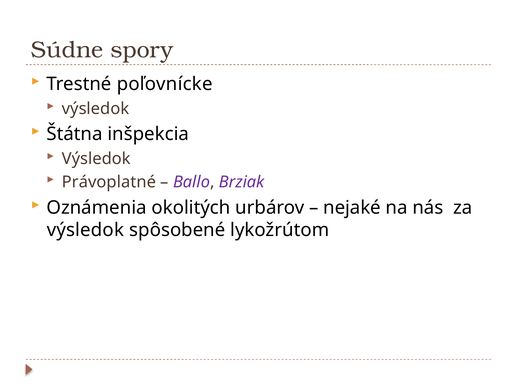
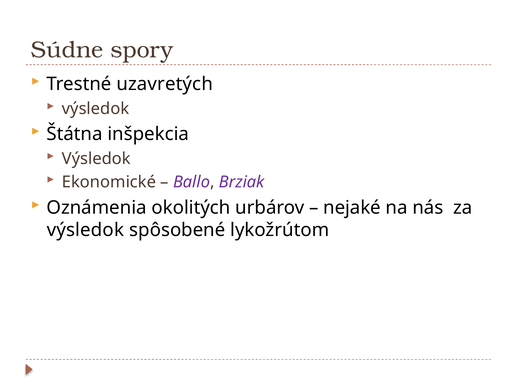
poľovnícke: poľovnícke -> uzavretých
Právoplatné: Právoplatné -> Ekonomické
